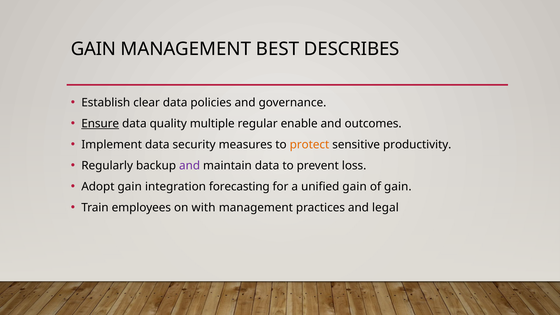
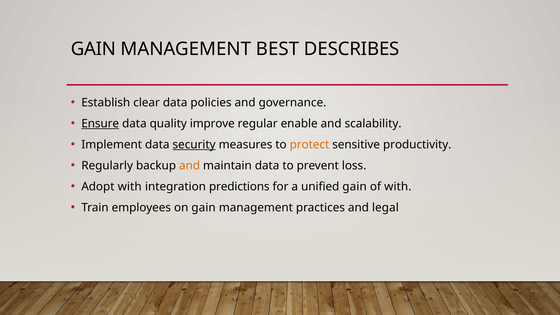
multiple: multiple -> improve
outcomes: outcomes -> scalability
security underline: none -> present
and at (190, 166) colour: purple -> orange
Adopt gain: gain -> with
forecasting: forecasting -> predictions
of gain: gain -> with
on with: with -> gain
